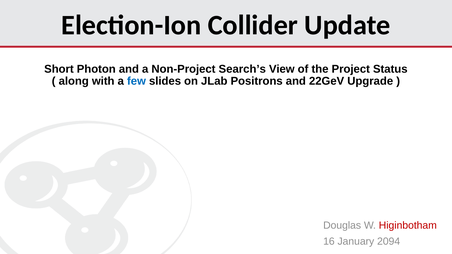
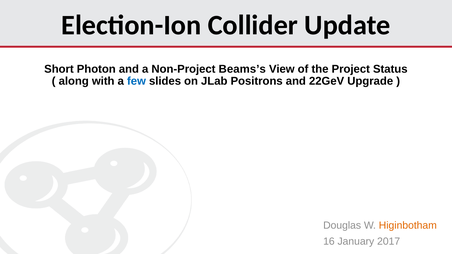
Search’s: Search’s -> Beams’s
Higinbotham colour: red -> orange
2094: 2094 -> 2017
